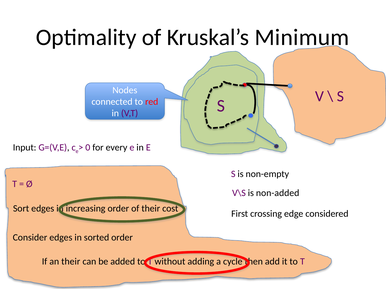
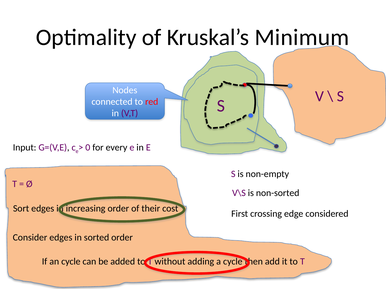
non-added: non-added -> non-sorted
an their: their -> cycle
